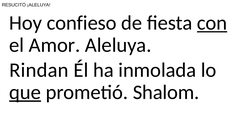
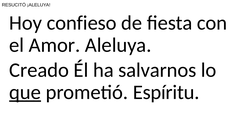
con underline: present -> none
Rindan: Rindan -> Creado
inmolada: inmolada -> salvarnos
Shalom: Shalom -> Espíritu
